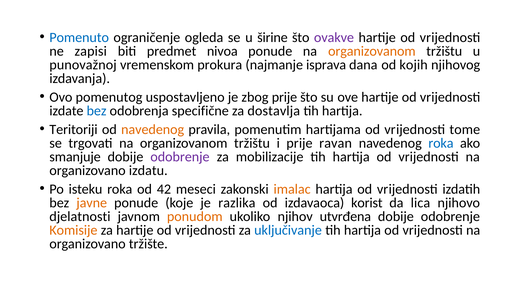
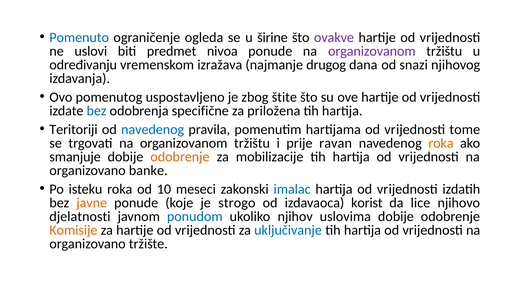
zapisi: zapisi -> uslovi
organizovanom at (372, 51) colour: orange -> purple
punovažnoj: punovažnoj -> određivanju
prokura: prokura -> izražava
isprava: isprava -> drugog
kojih: kojih -> snazi
zbog prije: prije -> štite
dostavlja: dostavlja -> priložena
navedenog at (153, 129) colour: orange -> blue
roka at (441, 143) colour: blue -> orange
odobrenje at (180, 157) colour: purple -> orange
izdatu: izdatu -> banke
42: 42 -> 10
imalac colour: orange -> blue
razlika: razlika -> strogo
lica: lica -> lice
ponudom colour: orange -> blue
utvrđena: utvrđena -> uslovima
